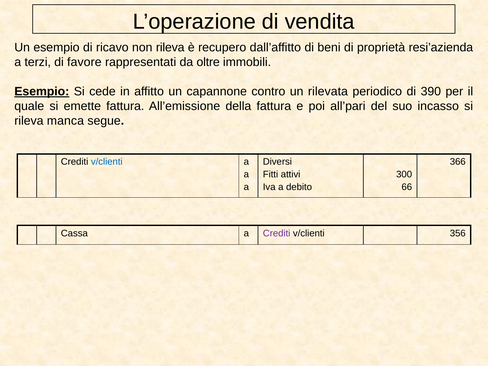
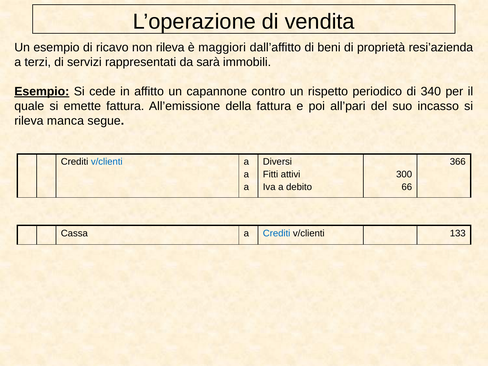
recupero: recupero -> maggiori
favore: favore -> servizi
oltre: oltre -> sarà
rilevata: rilevata -> rispetto
390: 390 -> 340
Crediti at (277, 233) colour: purple -> blue
356: 356 -> 133
